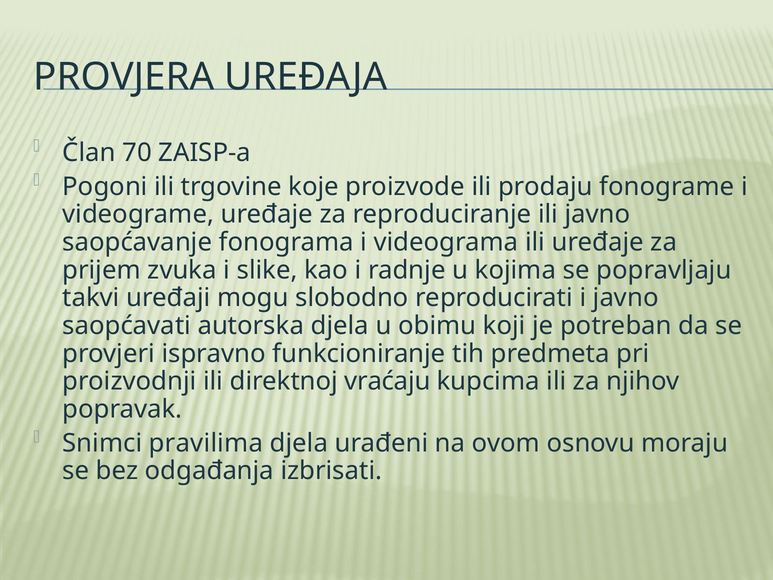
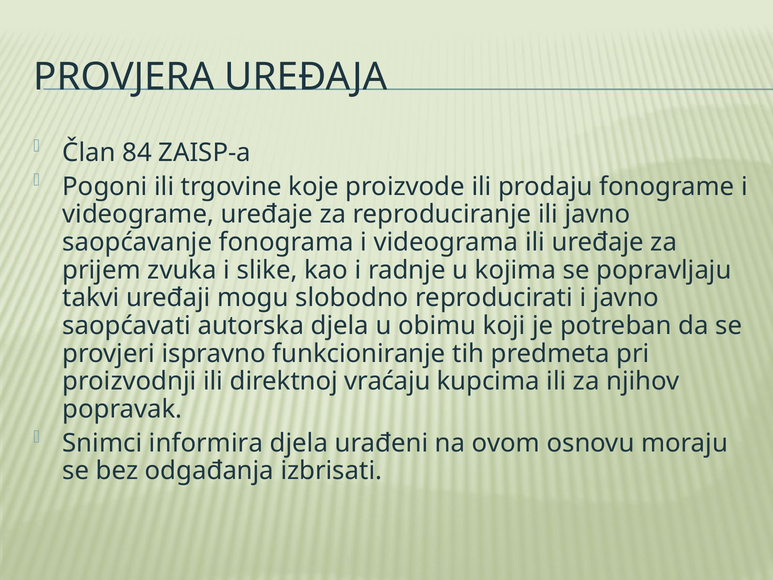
70: 70 -> 84
pravilima: pravilima -> informira
